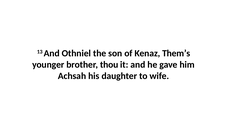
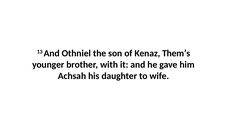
thou: thou -> with
